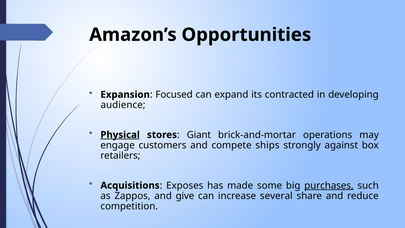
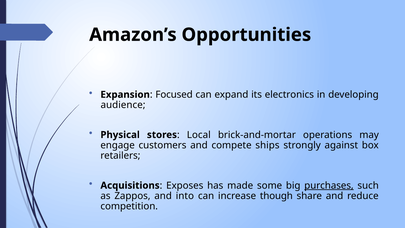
contracted: contracted -> electronics
Physical underline: present -> none
Giant: Giant -> Local
give: give -> into
several: several -> though
